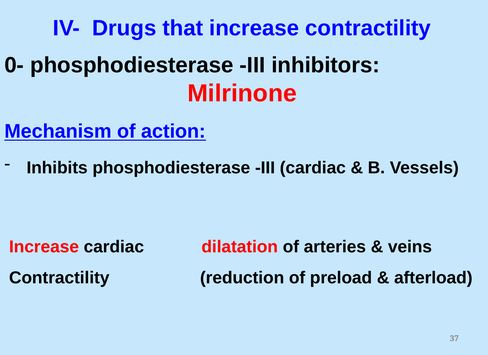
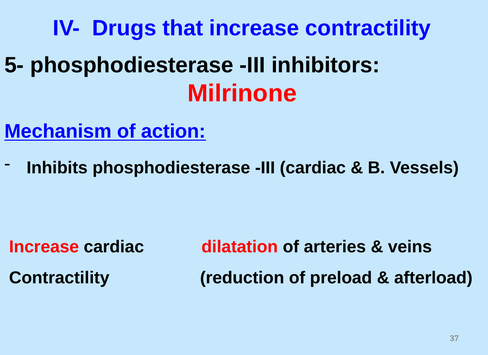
0-: 0- -> 5-
